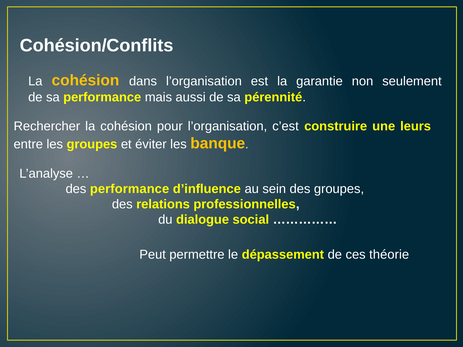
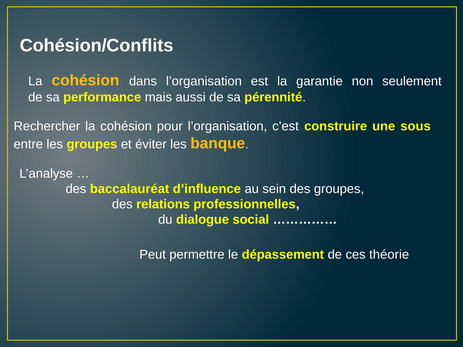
leurs: leurs -> sous
des performance: performance -> baccalauréat
